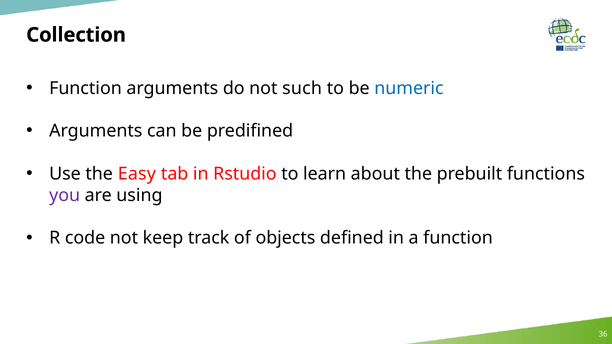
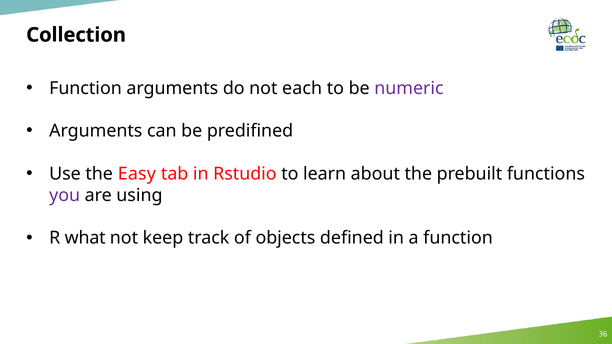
such: such -> each
numeric colour: blue -> purple
code: code -> what
